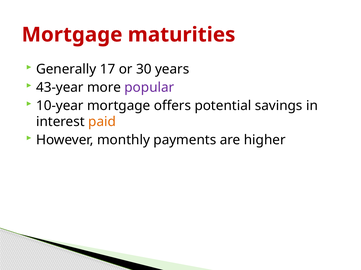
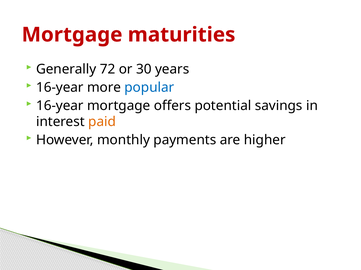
17: 17 -> 72
43-year at (60, 88): 43-year -> 16-year
popular colour: purple -> blue
10-year at (60, 106): 10-year -> 16-year
